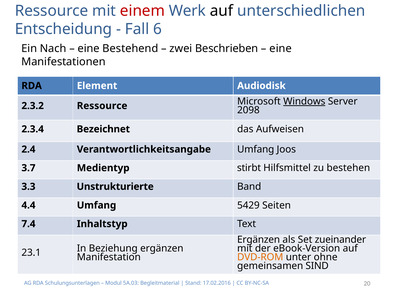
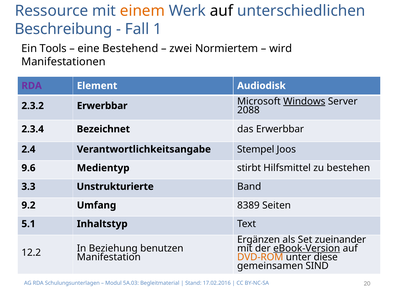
einem colour: red -> orange
Entscheidung: Entscheidung -> Beschreibung
6: 6 -> 1
Nach: Nach -> Tools
Beschrieben: Beschrieben -> Normiertem
eine at (281, 48): eine -> wird
RDA at (32, 86) colour: black -> purple
2.3.2 Ressource: Ressource -> Erwerbbar
2098: 2098 -> 2088
das Aufweisen: Aufweisen -> Erwerbbar
Verantwortlichkeitsangabe Umfang: Umfang -> Stempel
3.7: 3.7 -> 9.6
4.4: 4.4 -> 9.2
5429: 5429 -> 8389
7.4: 7.4 -> 5.1
eBook-Version underline: none -> present
23.1: 23.1 -> 12.2
Beziehung ergänzen: ergänzen -> benutzen
ohne: ohne -> diese
